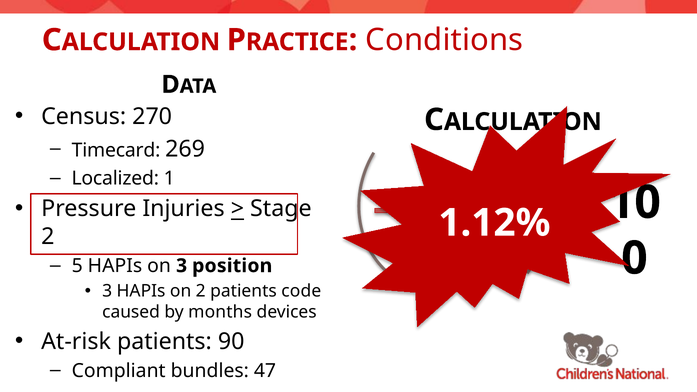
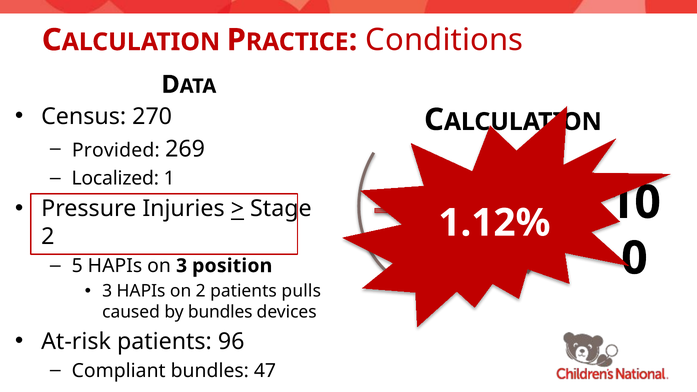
Timecard: Timecard -> Provided
code: code -> pulls
by months: months -> bundles
90: 90 -> 96
